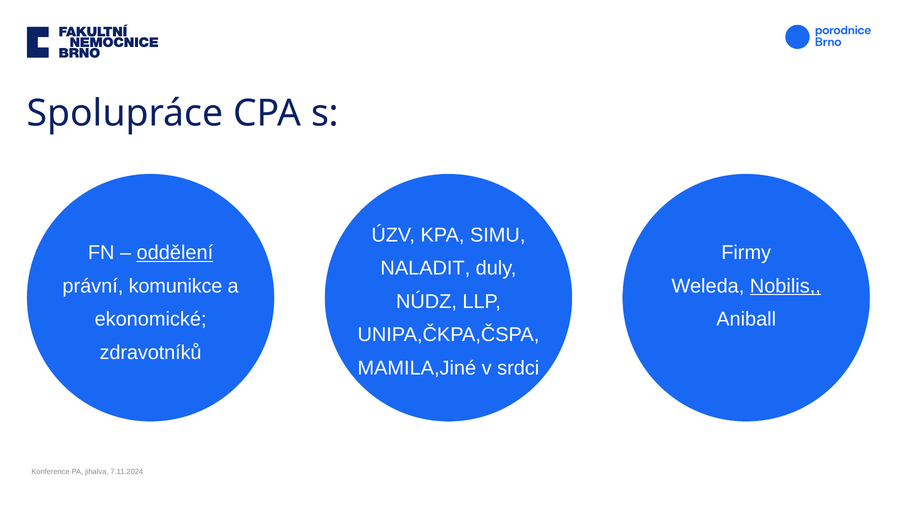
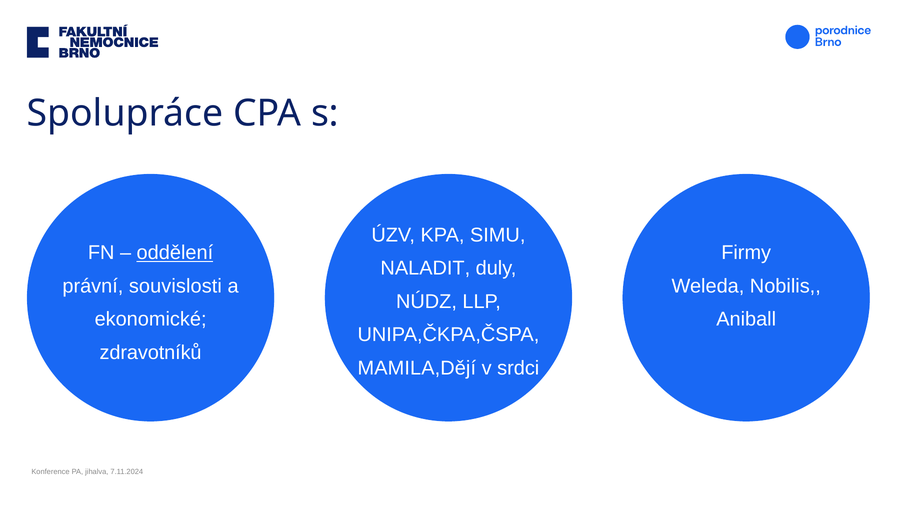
komunikce: komunikce -> souvislosti
Nobilis underline: present -> none
MAMILA,Jiné: MAMILA,Jiné -> MAMILA,Dějí
